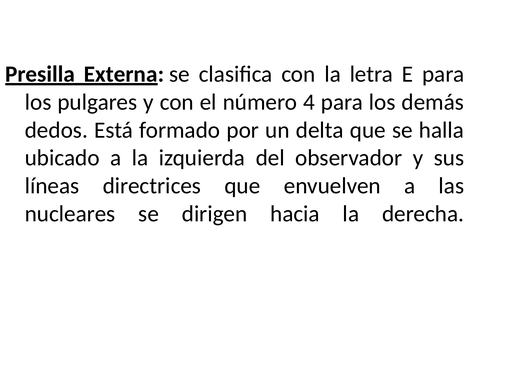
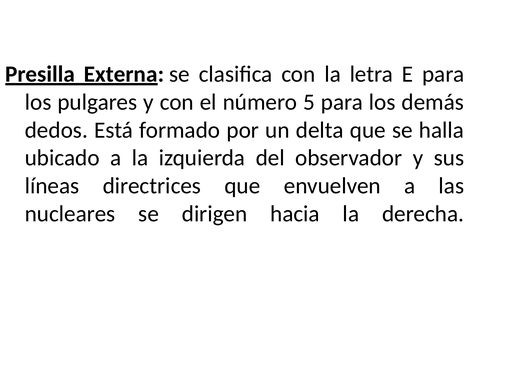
4: 4 -> 5
